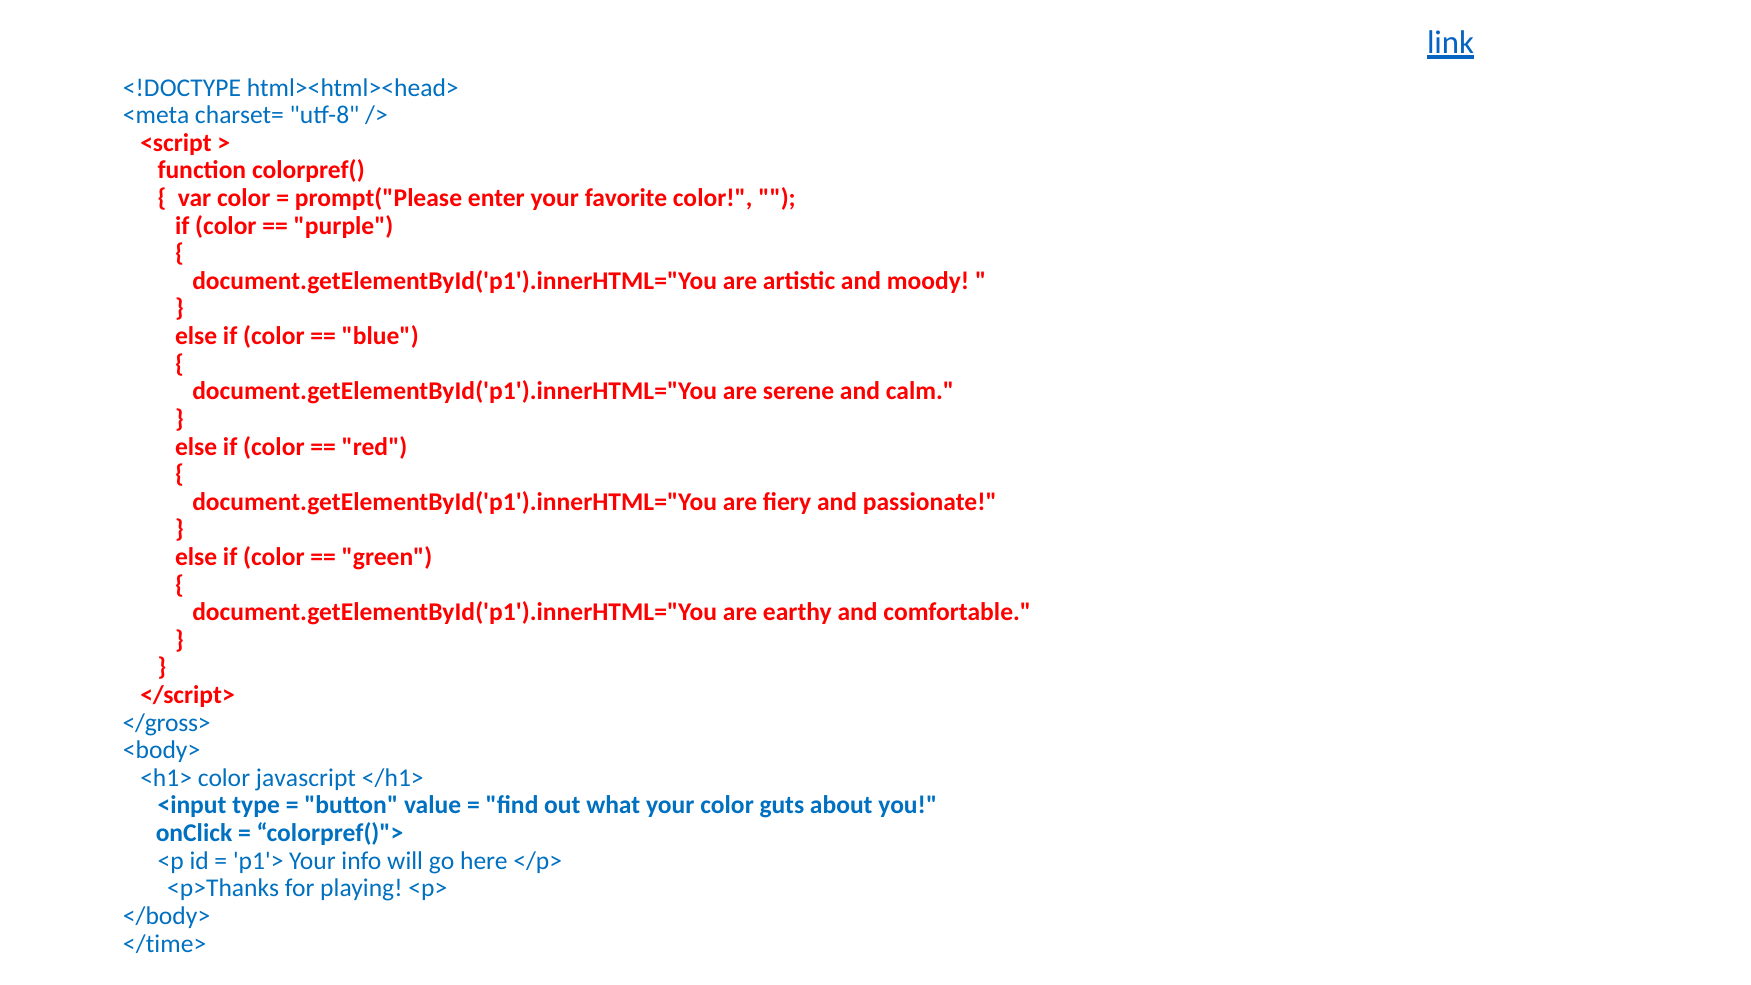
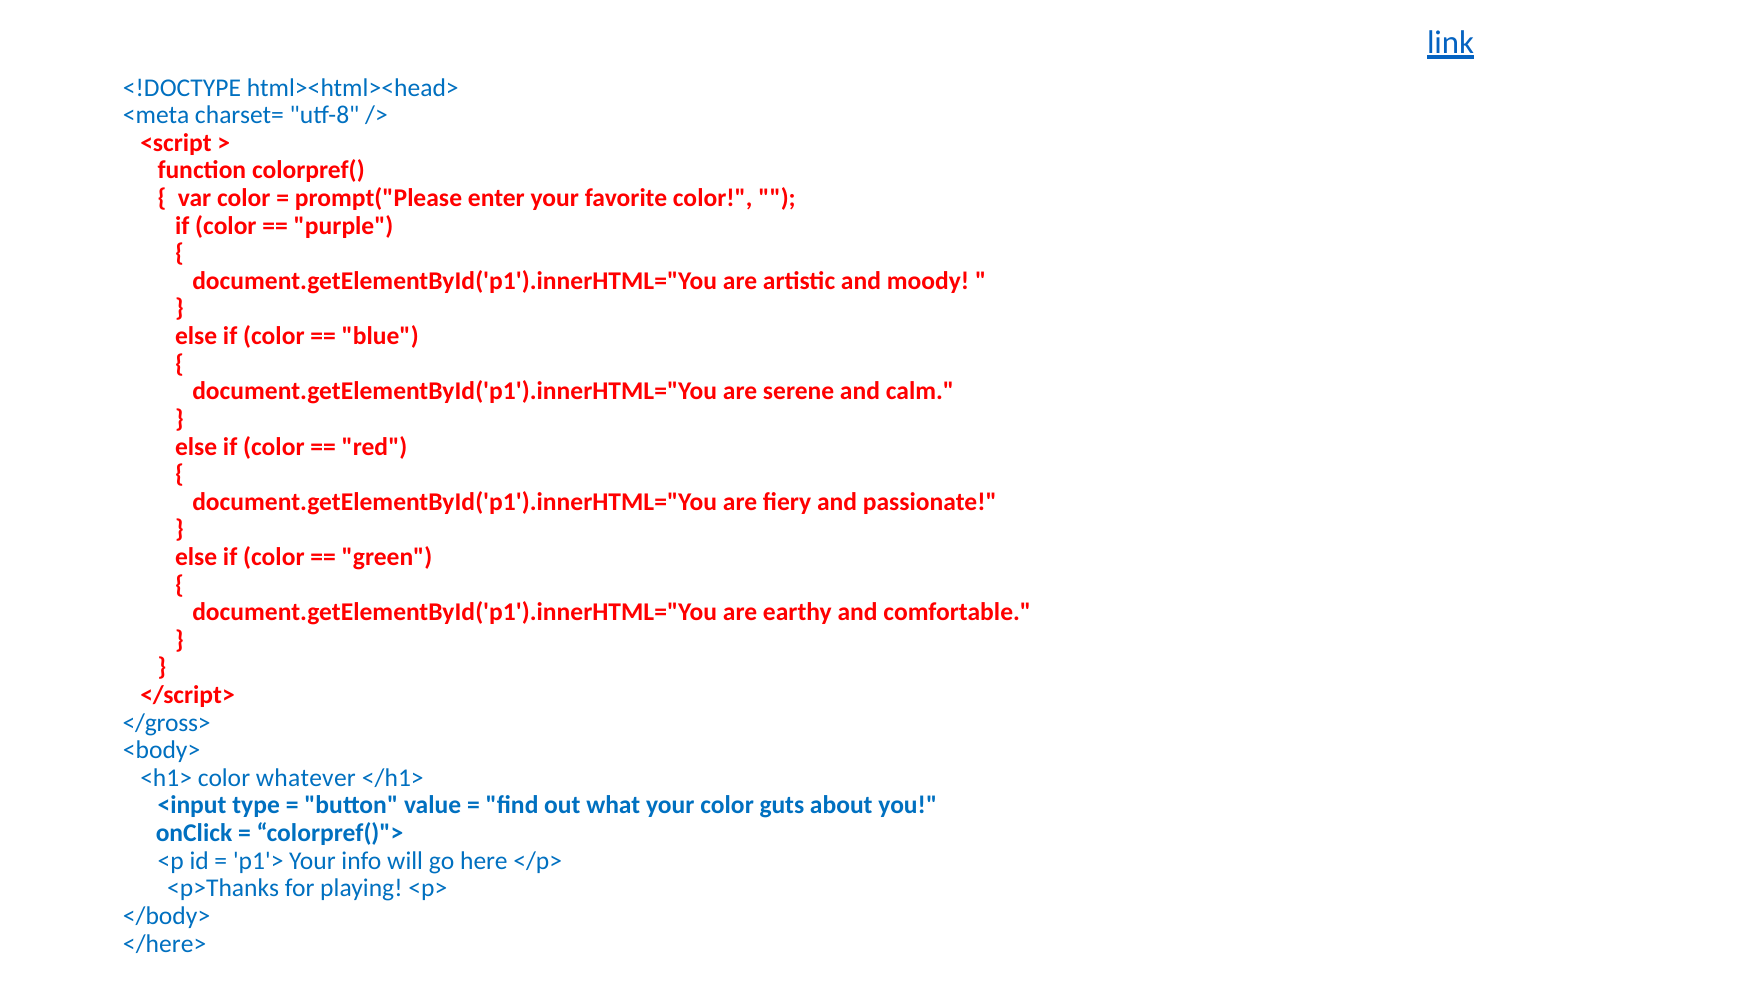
javascript: javascript -> whatever
</time>: </time> -> </here>
